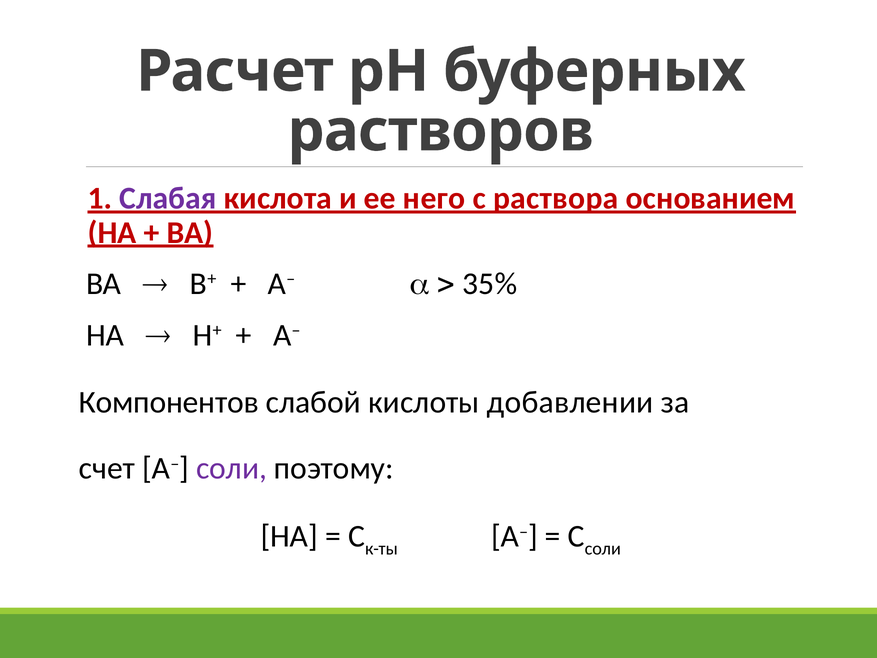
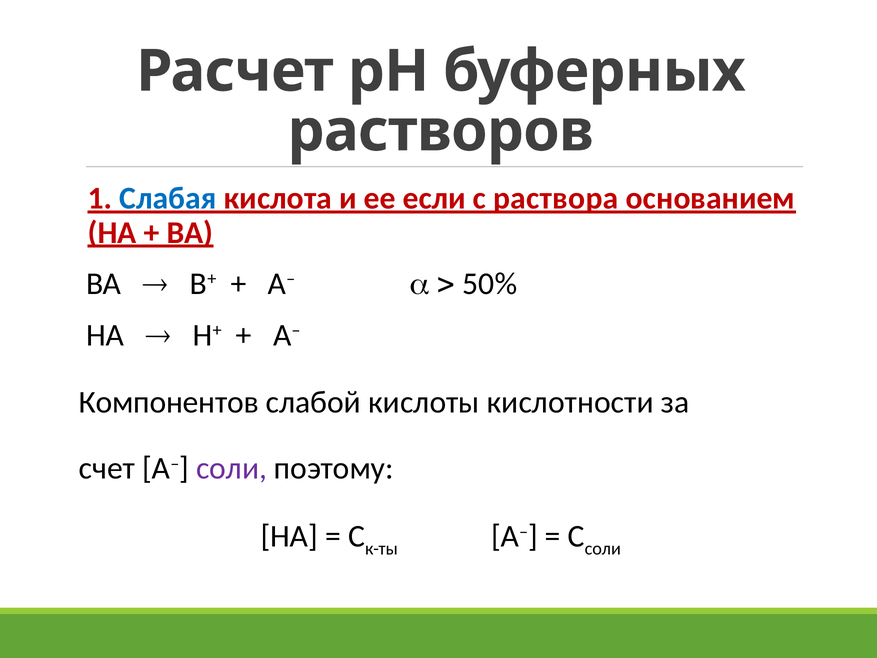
Слабая colour: purple -> blue
него: него -> если
35%: 35% -> 50%
добавлении: добавлении -> кислотности
